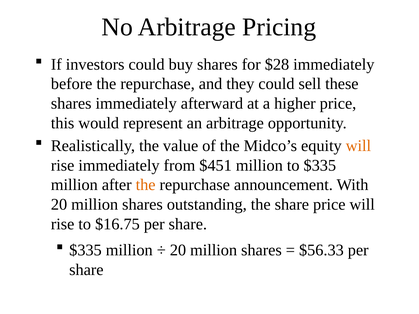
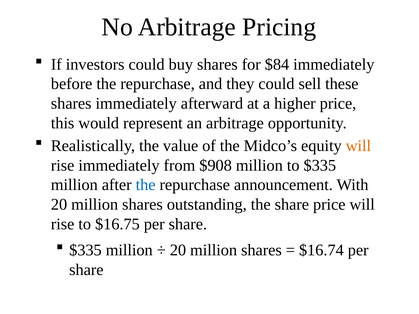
$28: $28 -> $84
$451: $451 -> $908
the at (146, 185) colour: orange -> blue
$56.33: $56.33 -> $16.74
